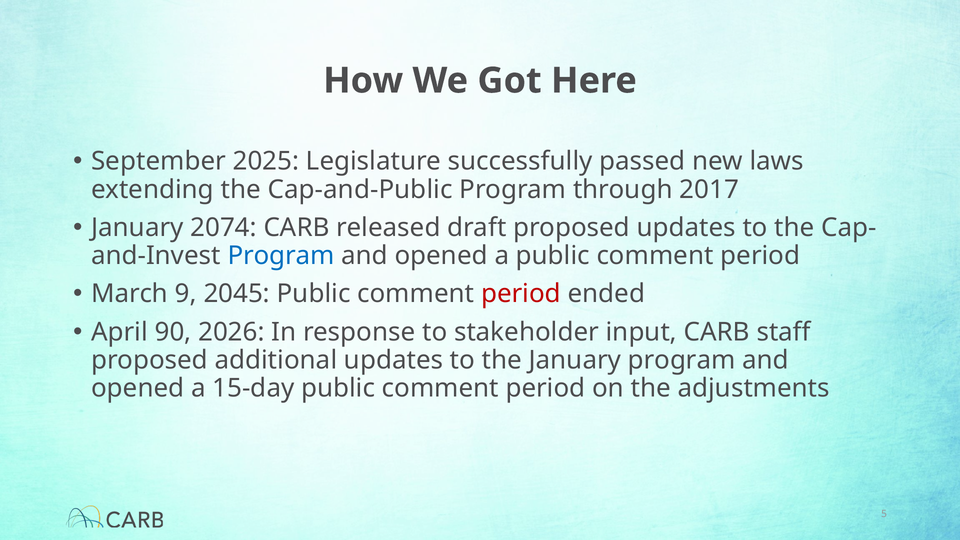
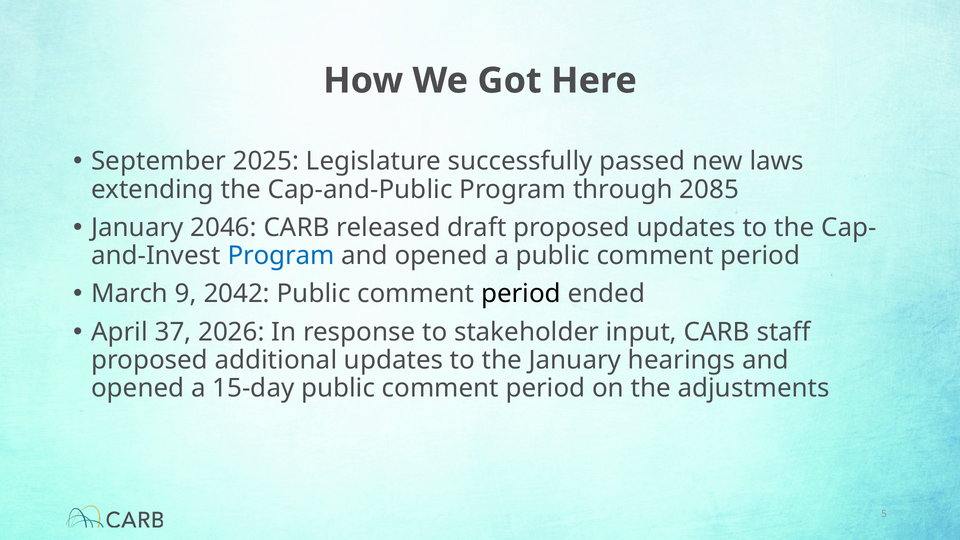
2017: 2017 -> 2085
2074: 2074 -> 2046
2045: 2045 -> 2042
period at (521, 294) colour: red -> black
90: 90 -> 37
January program: program -> hearings
